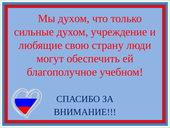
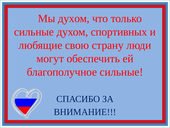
учреждение: учреждение -> спортивных
благополучное учебном: учебном -> сильные
